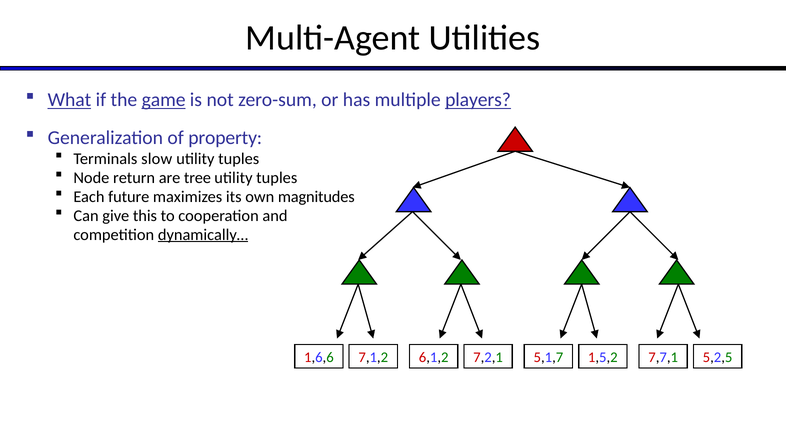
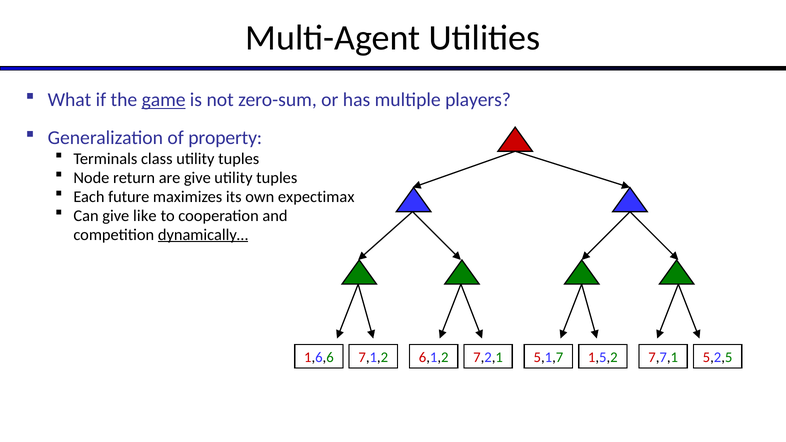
What underline: present -> none
players underline: present -> none
slow: slow -> class
are tree: tree -> give
magnitudes: magnitudes -> expectimax
this: this -> like
